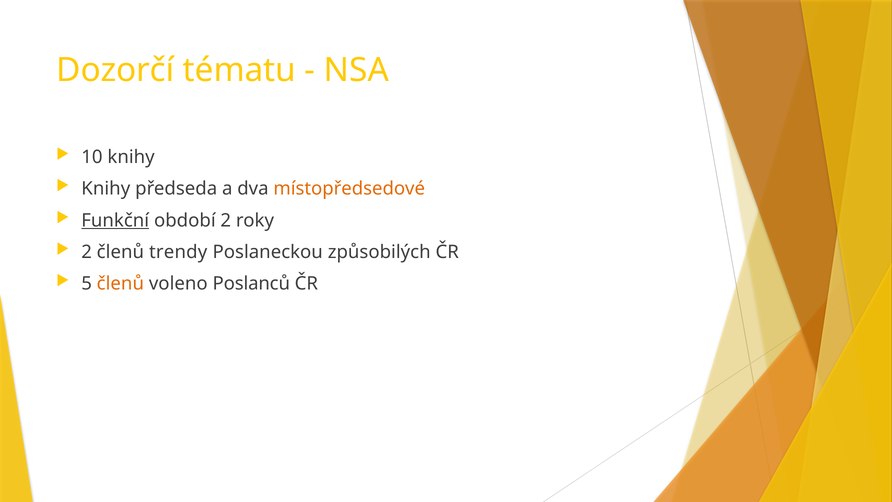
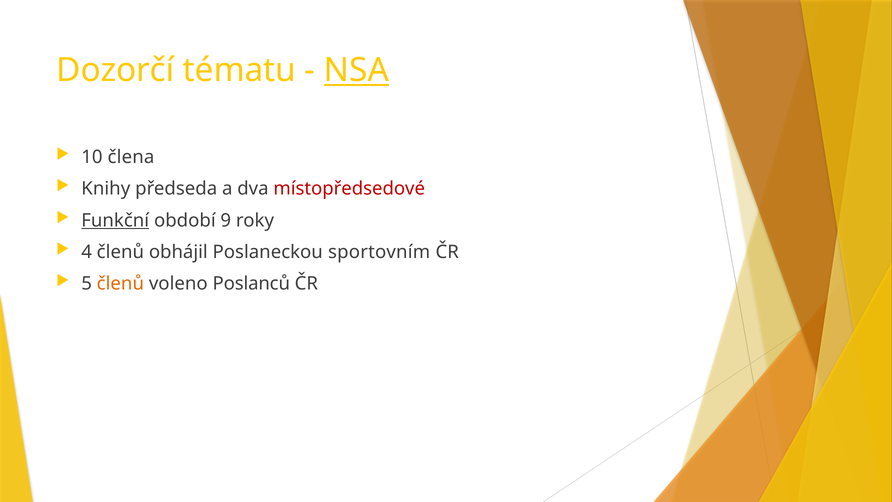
NSA underline: none -> present
10 knihy: knihy -> člena
místopředsedové colour: orange -> red
období 2: 2 -> 9
2 at (87, 252): 2 -> 4
trendy: trendy -> obhájil
způsobilých: způsobilých -> sportovním
